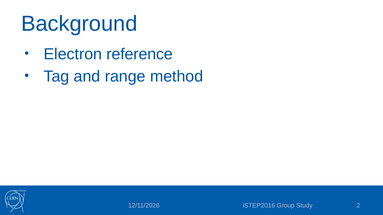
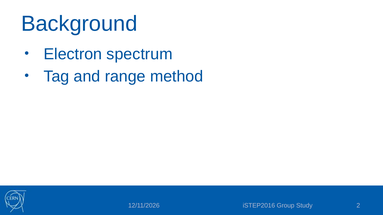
reference: reference -> spectrum
